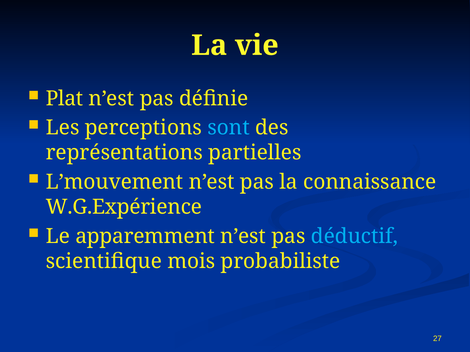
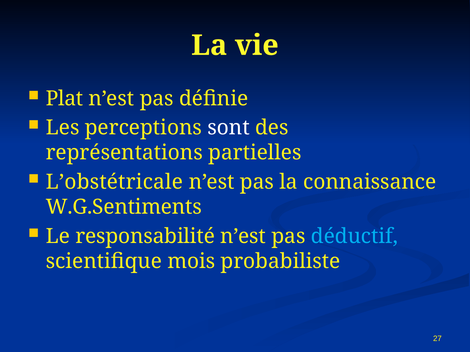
sont colour: light blue -> white
L’mouvement: L’mouvement -> L’obstétricale
W.G.Expérience: W.G.Expérience -> W.G.Sentiments
apparemment: apparemment -> responsabilité
